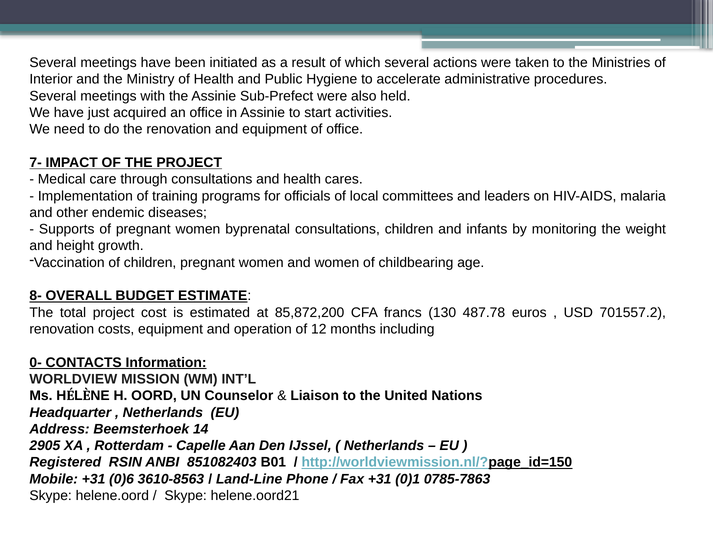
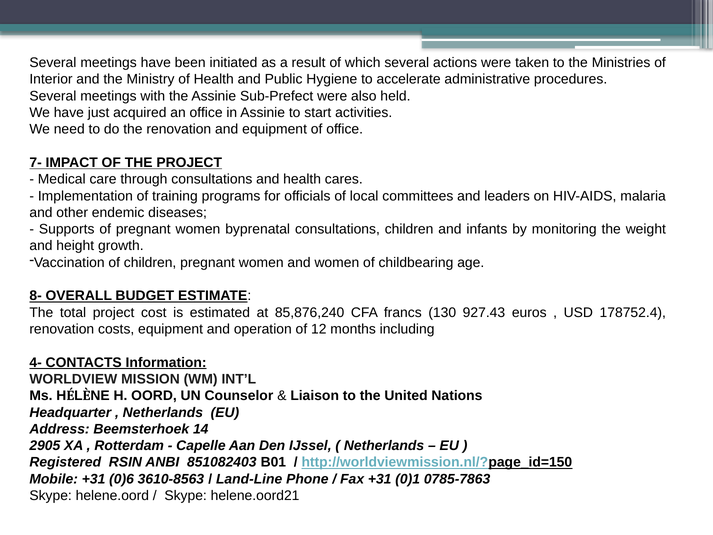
85,872,200: 85,872,200 -> 85,876,240
487.78: 487.78 -> 927.43
701557.2: 701557.2 -> 178752.4
0-: 0- -> 4-
